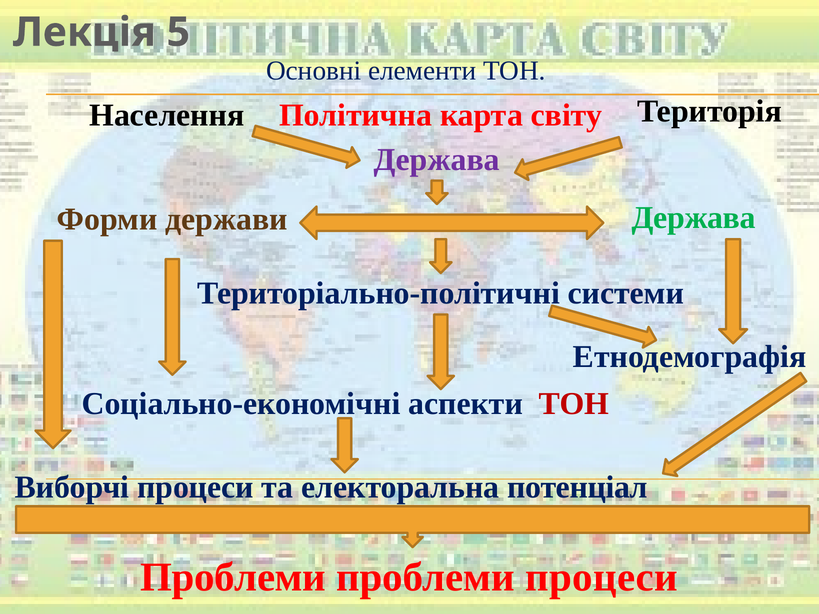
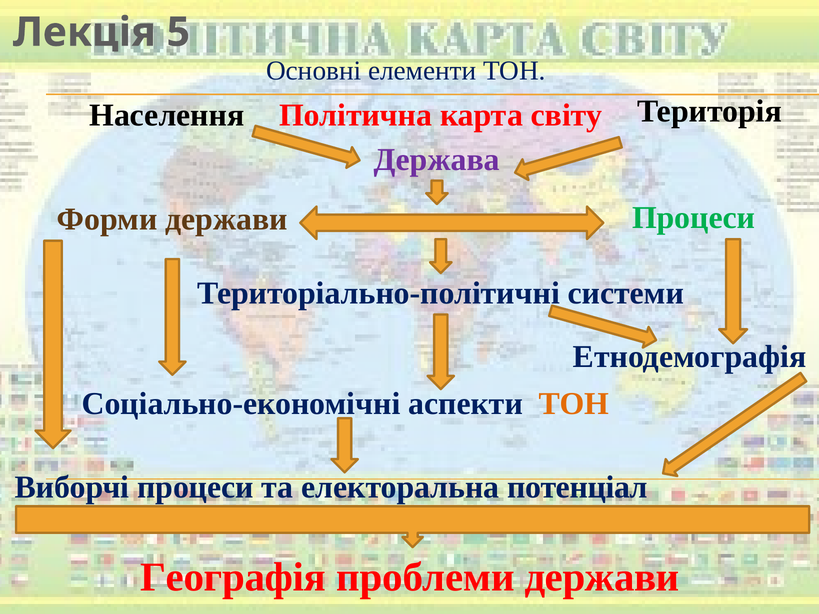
Держава at (694, 218): Держава -> Процеси
ТОН at (574, 404) colour: red -> orange
Проблеми at (233, 577): Проблеми -> Географія
проблеми процеси: процеси -> держави
